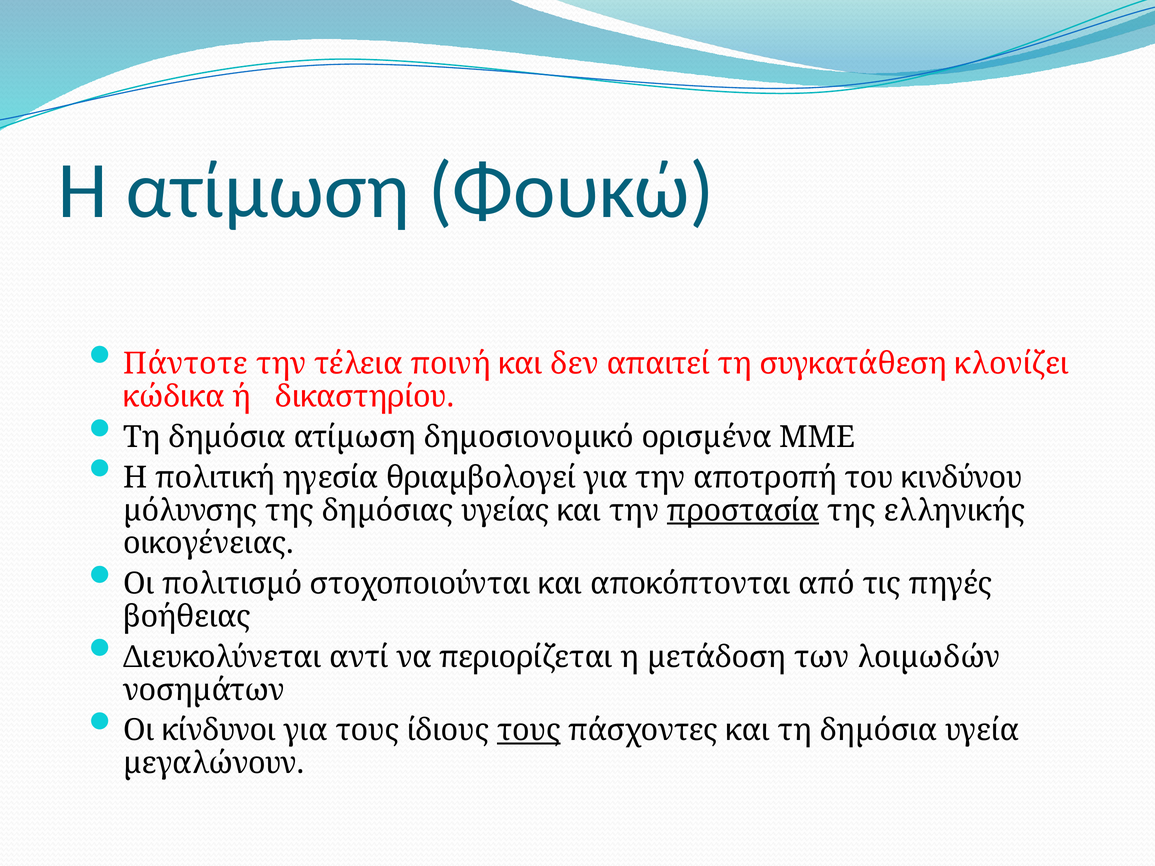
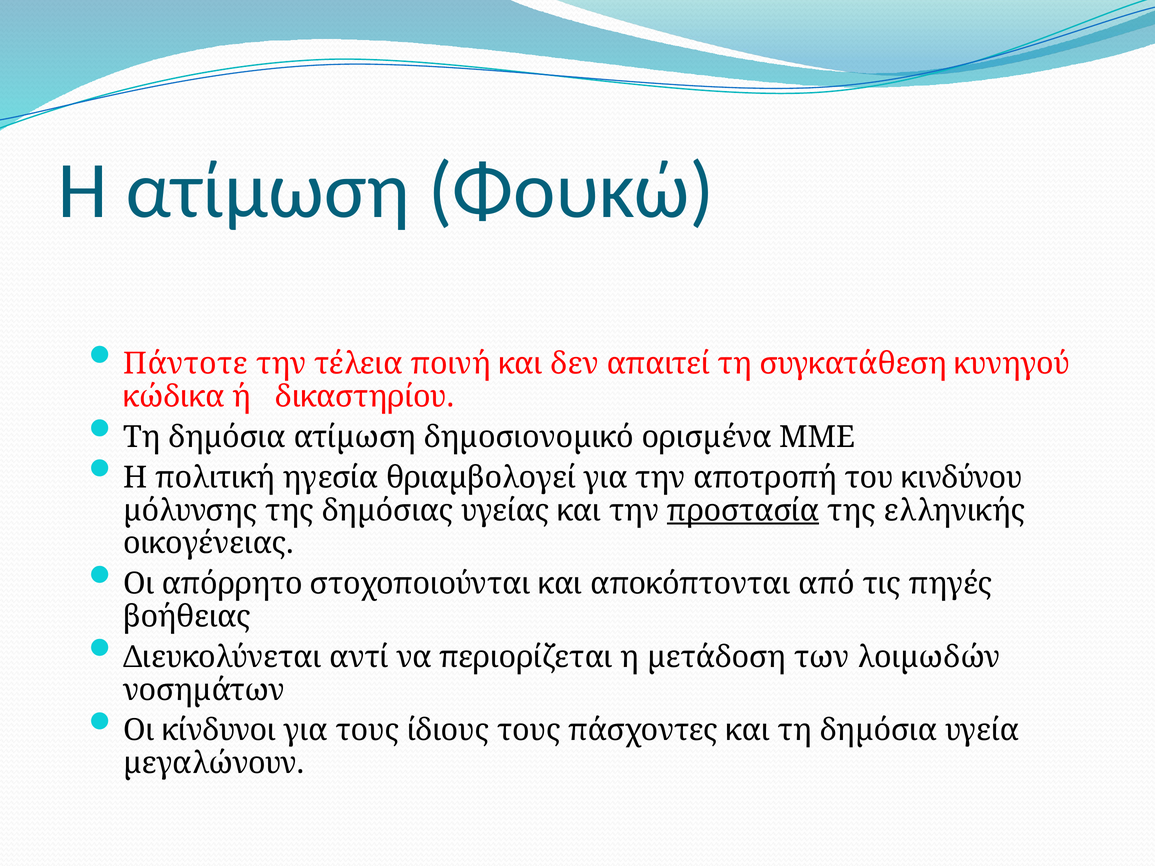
κλονίζει: κλονίζει -> κυνηγού
πολιτισµό: πολιτισµό -> απόρρητο
τους at (529, 731) underline: present -> none
